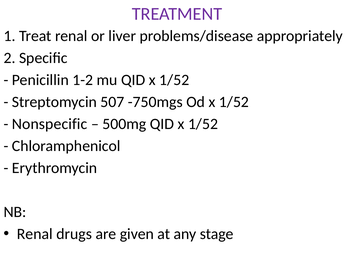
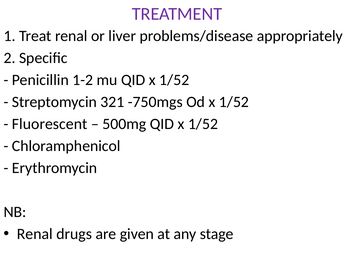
507: 507 -> 321
Nonspecific: Nonspecific -> Fluorescent
